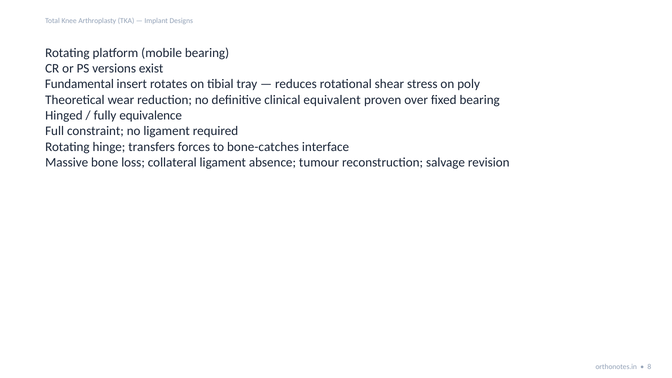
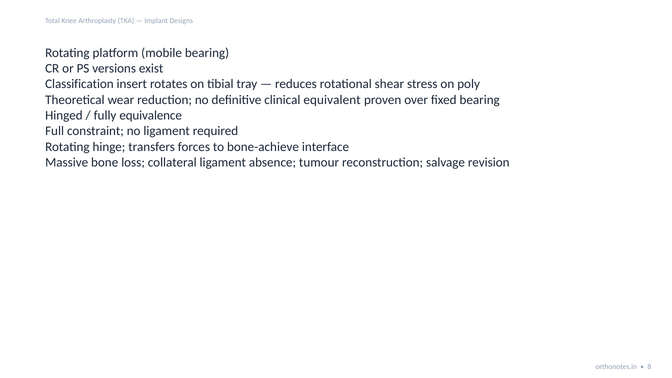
Fundamental: Fundamental -> Classification
bone-catches: bone-catches -> bone-achieve
